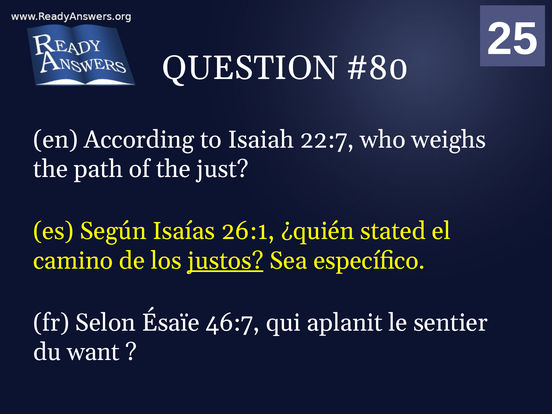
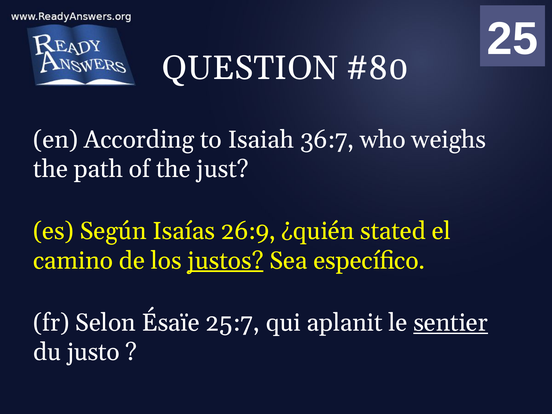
22:7: 22:7 -> 36:7
26:1: 26:1 -> 26:9
46:7: 46:7 -> 25:7
sentier underline: none -> present
want: want -> justo
